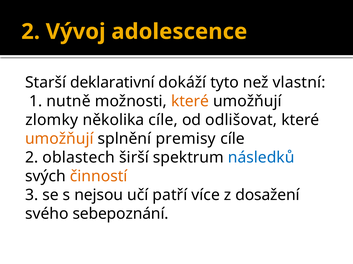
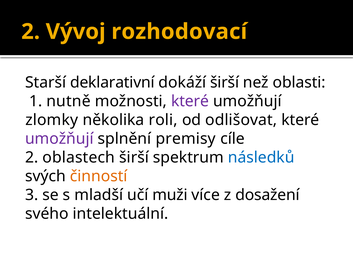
adolescence: adolescence -> rozhodovací
dokáží tyto: tyto -> širší
vlastní: vlastní -> oblasti
které at (190, 101) colour: orange -> purple
několika cíle: cíle -> roli
umožňují at (59, 139) colour: orange -> purple
nejsou: nejsou -> mladší
patří: patří -> muži
sebepoznání: sebepoznání -> intelektuální
